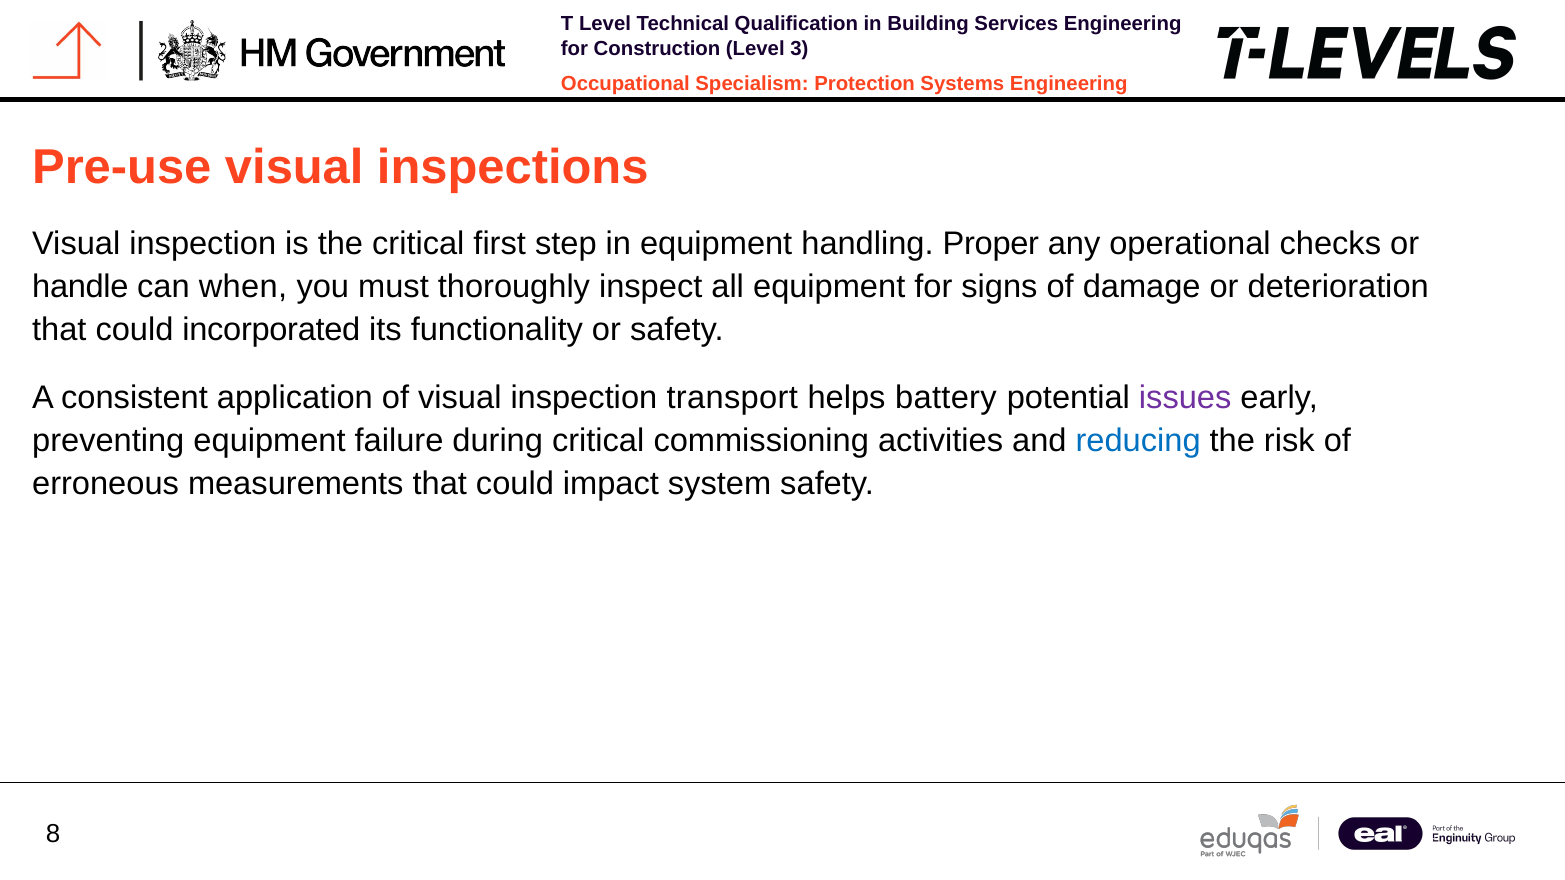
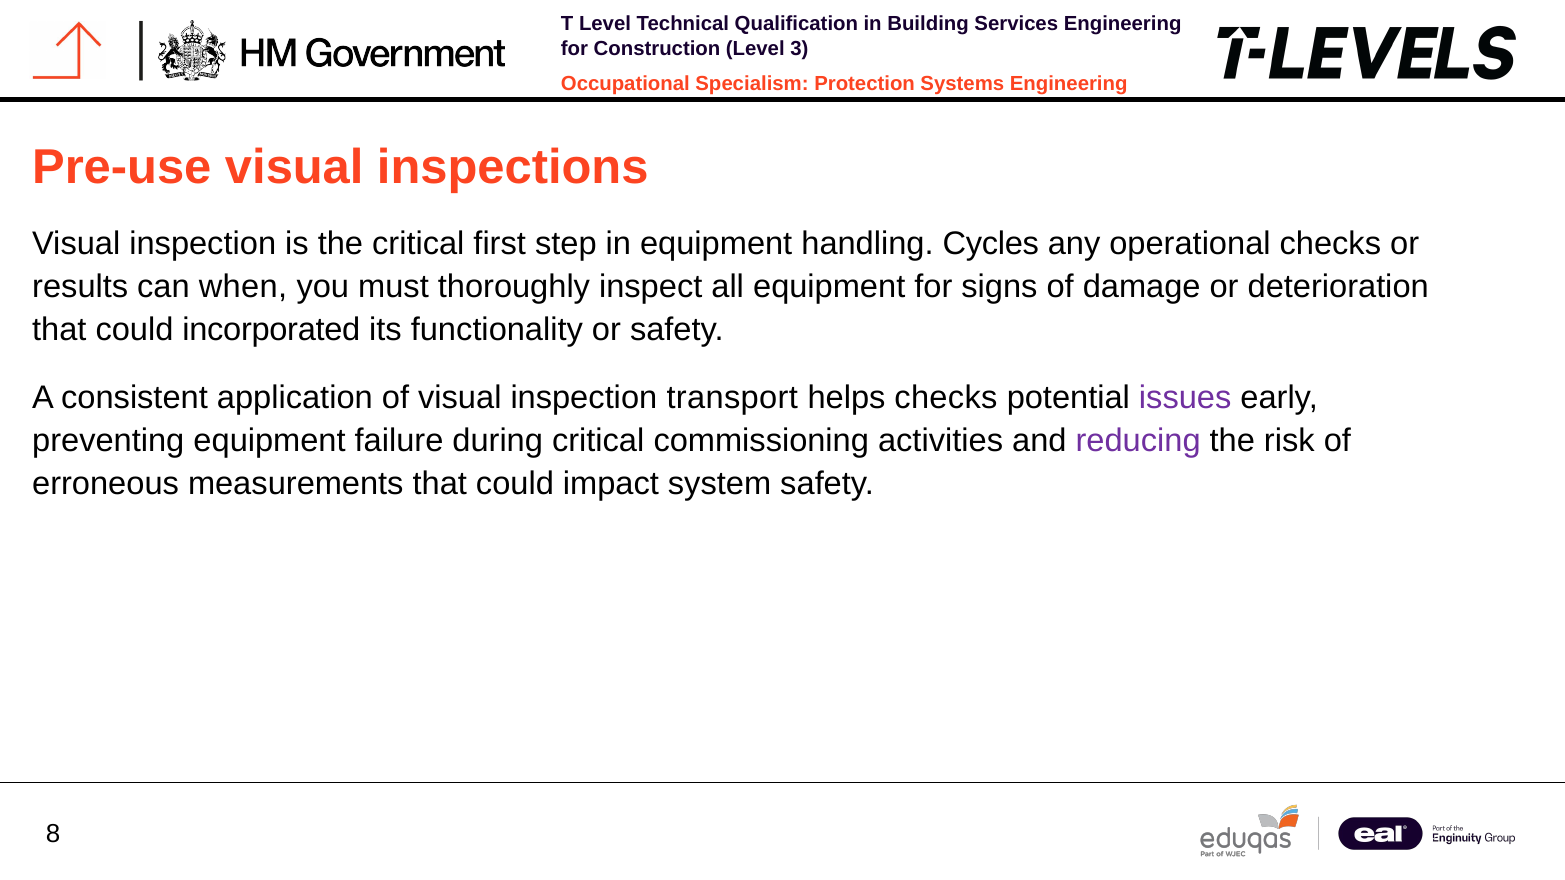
Proper: Proper -> Cycles
handle: handle -> results
helps battery: battery -> checks
reducing colour: blue -> purple
